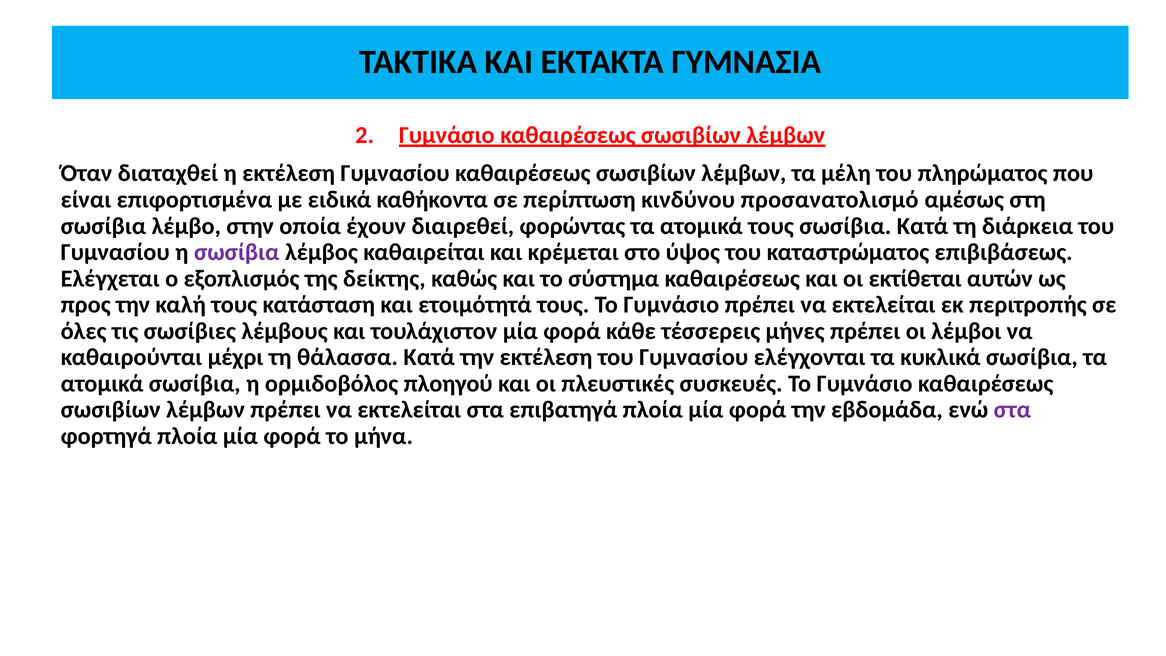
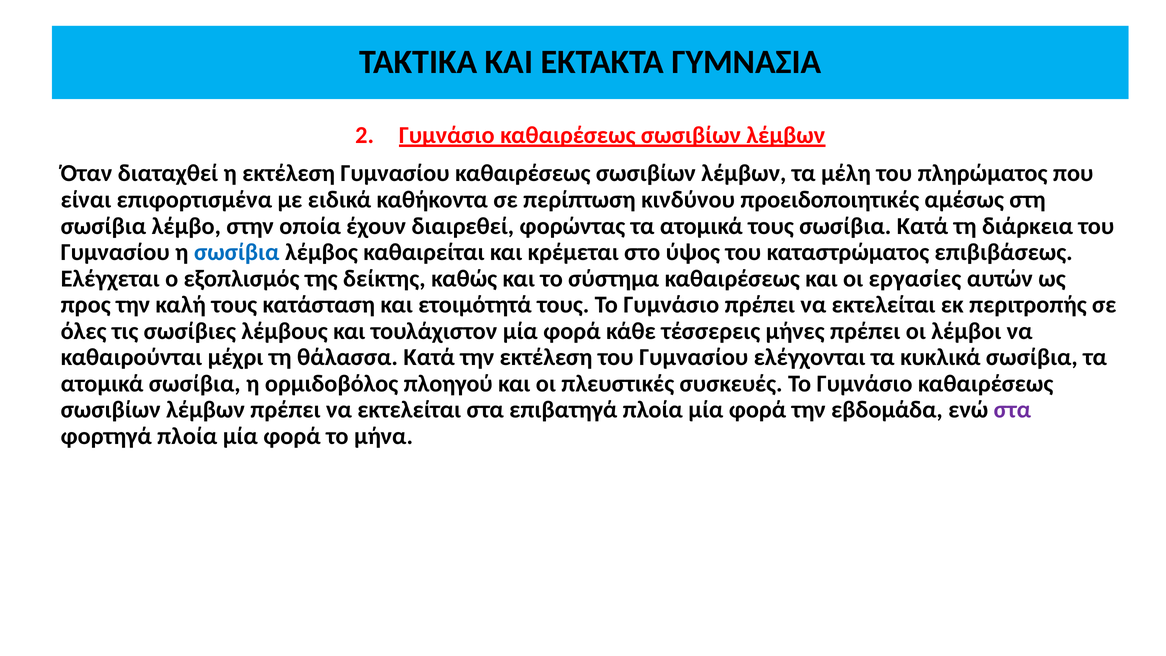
προσανατολισμό: προσανατολισμό -> προειδοποιητικές
σωσίβια at (237, 252) colour: purple -> blue
εκτίθεται: εκτίθεται -> εργασίες
